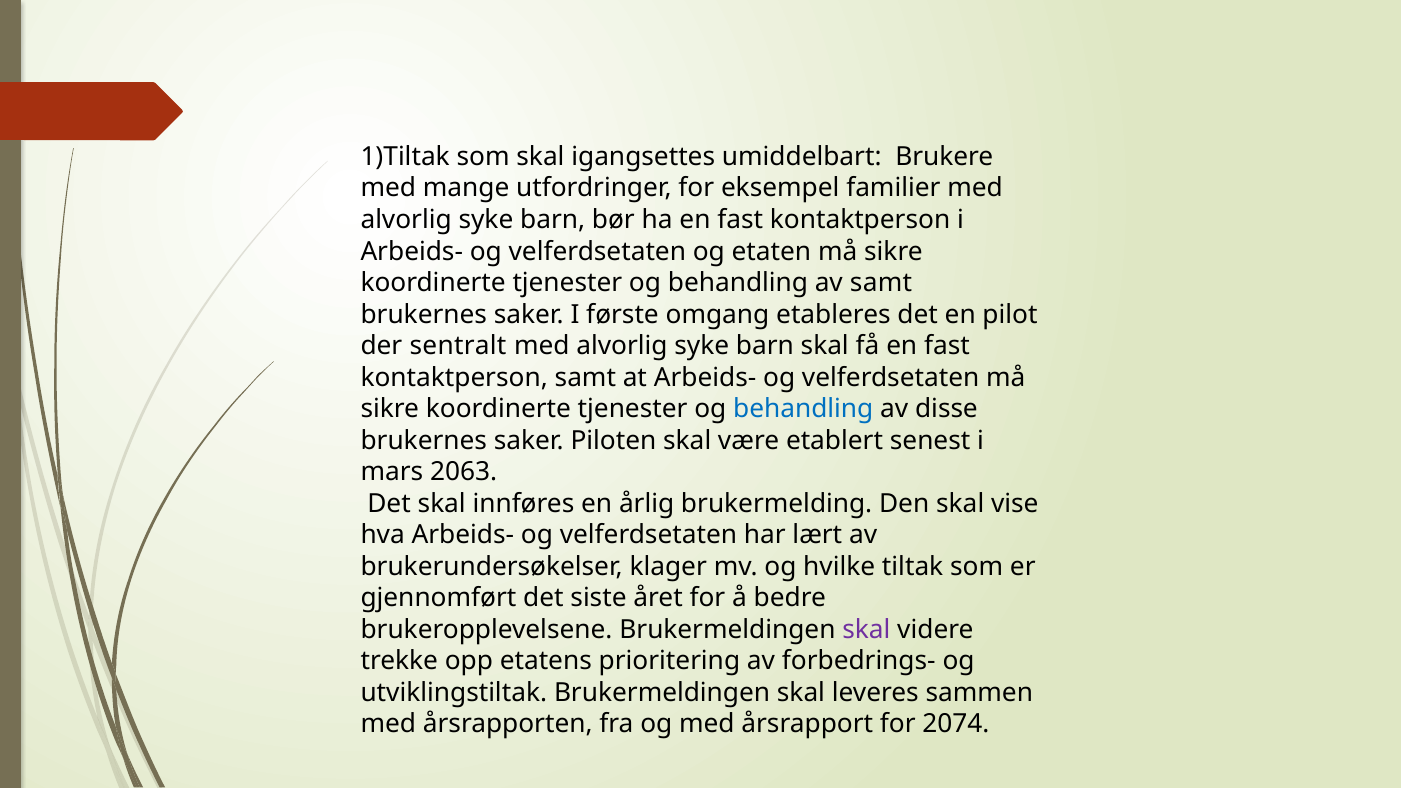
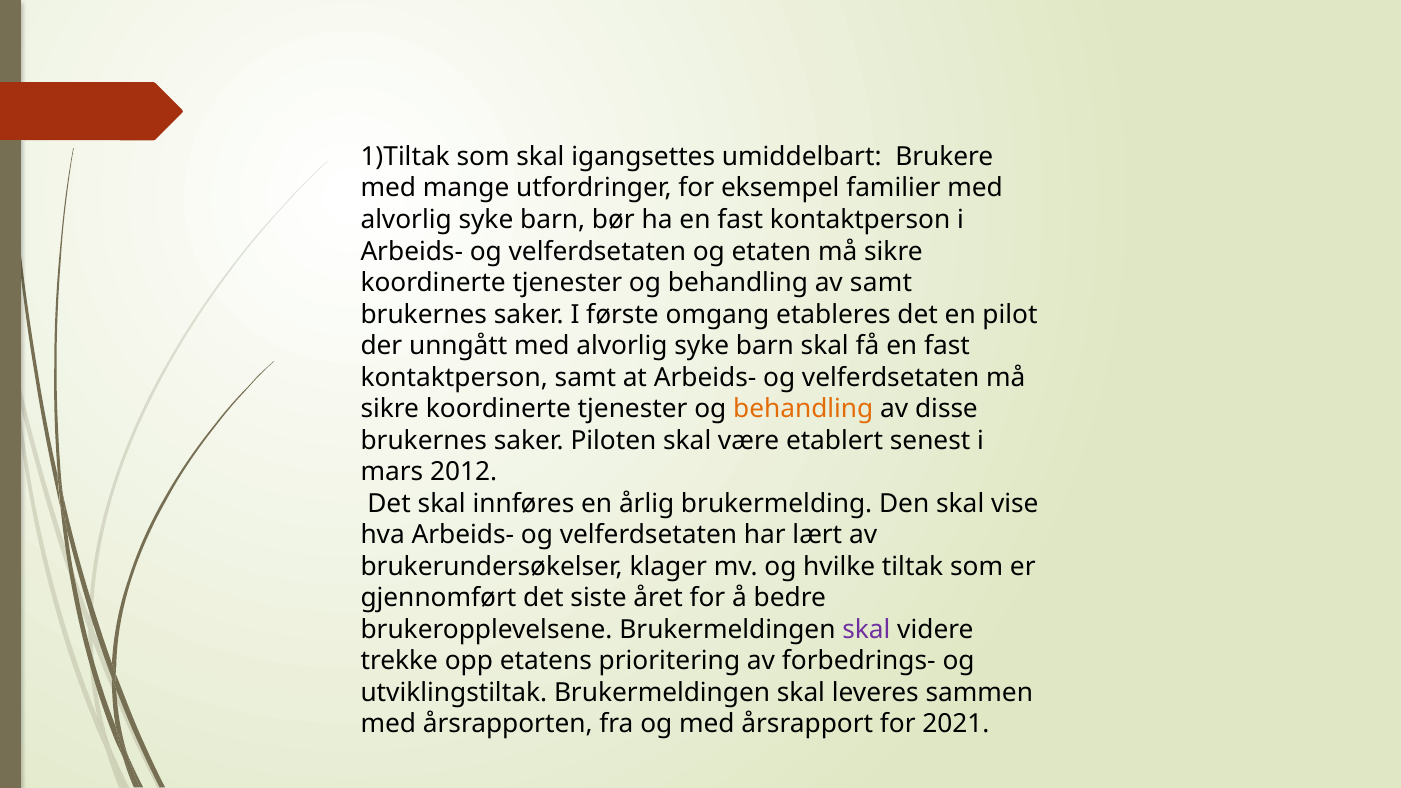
sentralt: sentralt -> unngått
behandling at (803, 409) colour: blue -> orange
2063: 2063 -> 2012
2074: 2074 -> 2021
